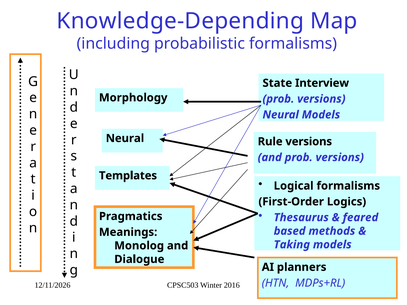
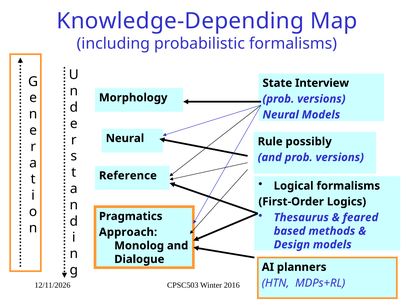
Rule versions: versions -> possibly
Templates: Templates -> Reference
Meanings: Meanings -> Approach
Taking: Taking -> Design
